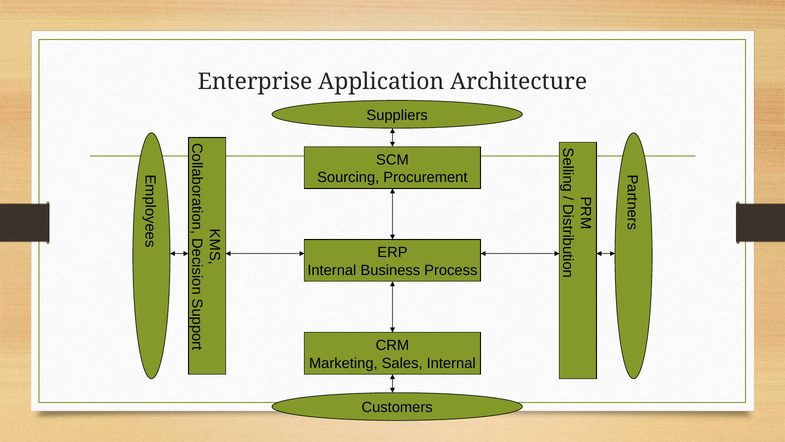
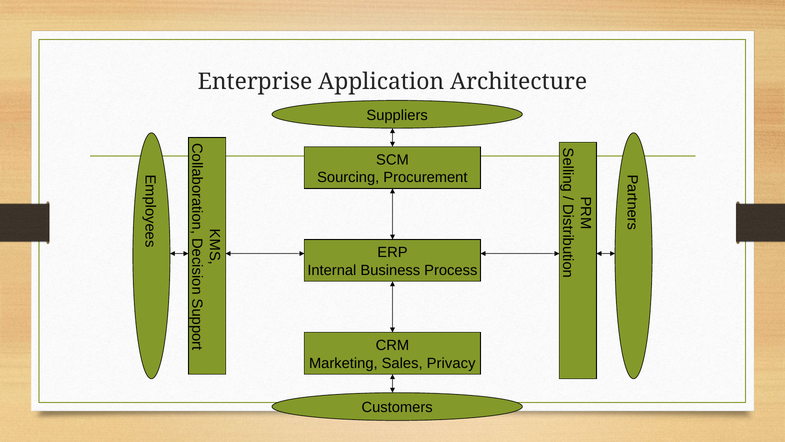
Sales Internal: Internal -> Privacy
